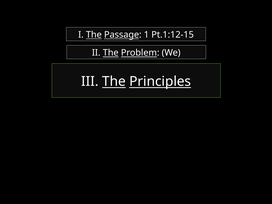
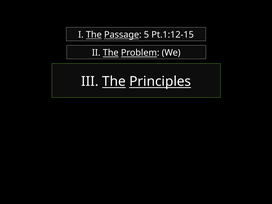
1: 1 -> 5
